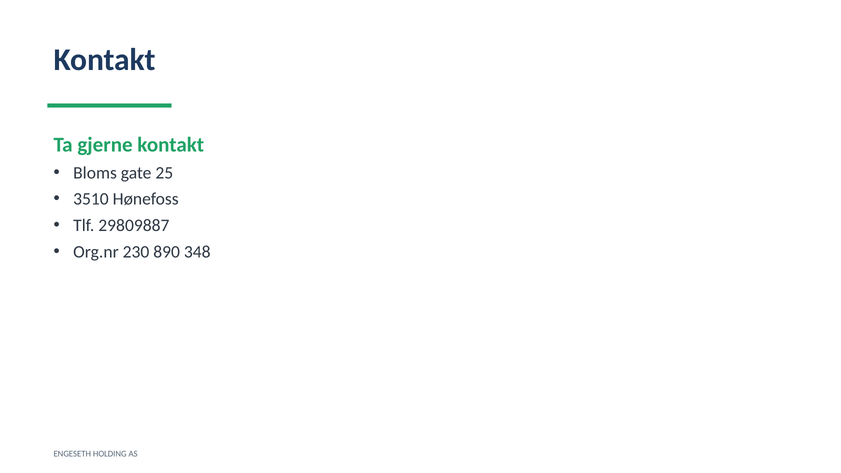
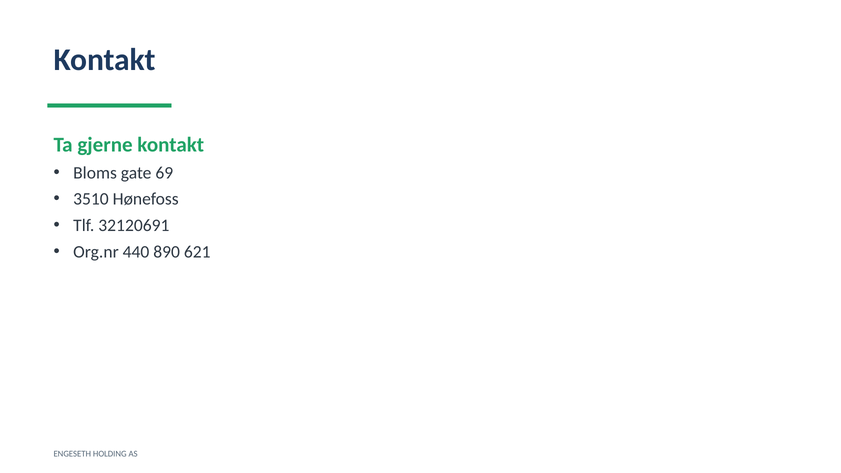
25: 25 -> 69
29809887: 29809887 -> 32120691
230: 230 -> 440
348: 348 -> 621
